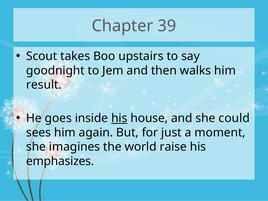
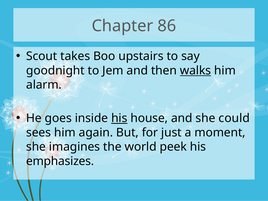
39: 39 -> 86
walks underline: none -> present
result: result -> alarm
raise: raise -> peek
